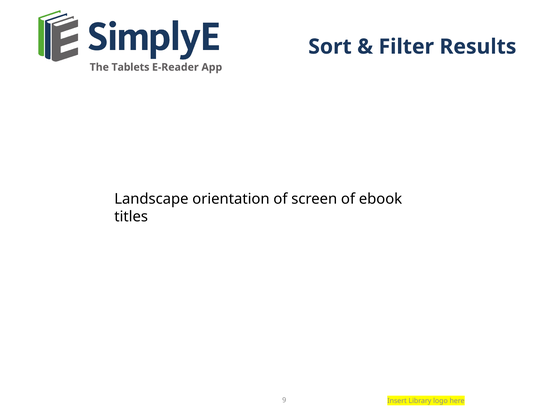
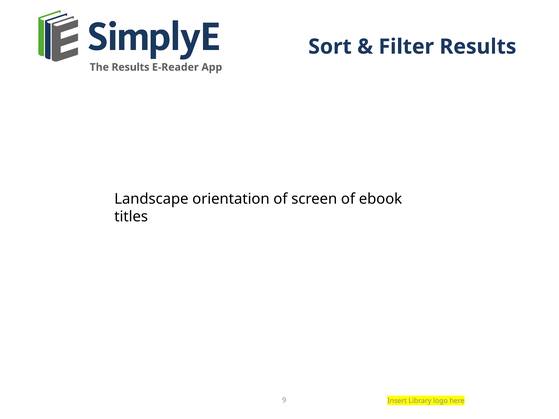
Tablets at (131, 67): Tablets -> Results
